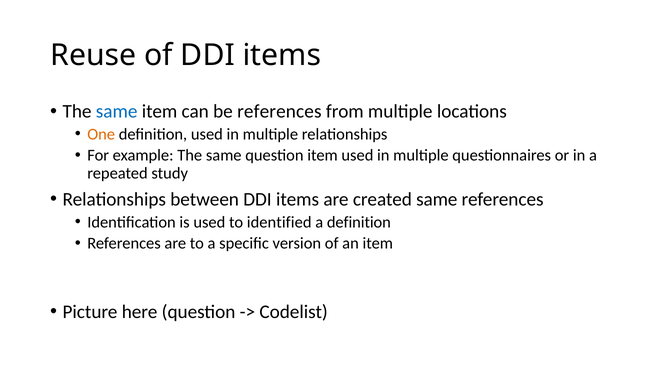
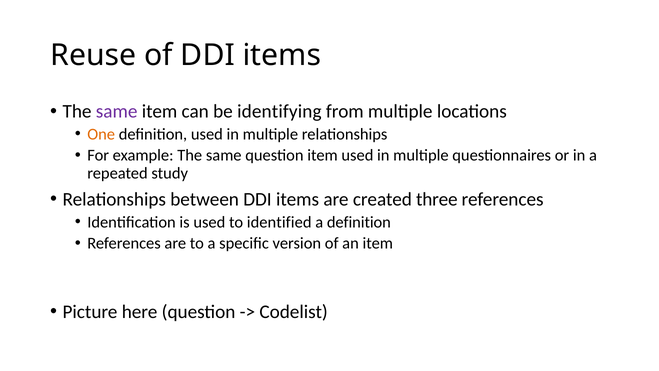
same at (117, 111) colour: blue -> purple
be references: references -> identifying
created same: same -> three
